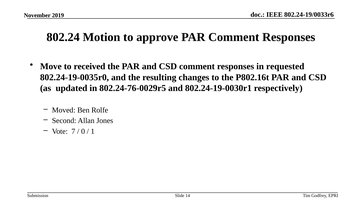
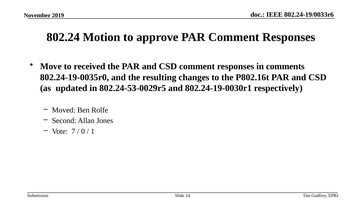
requested: requested -> comments
802.24-76-0029r5: 802.24-76-0029r5 -> 802.24-53-0029r5
